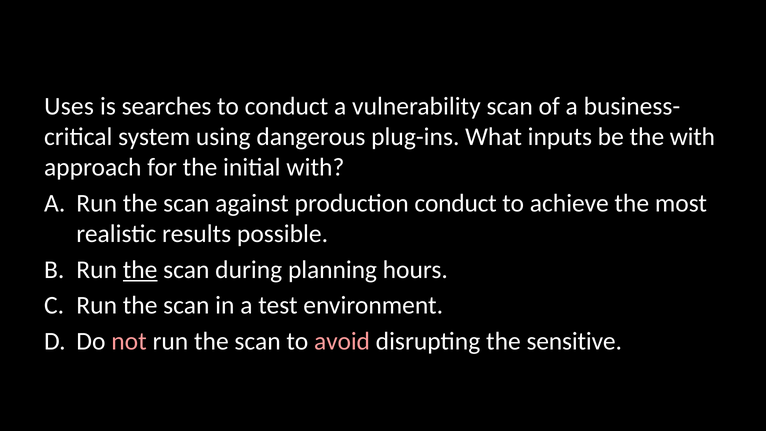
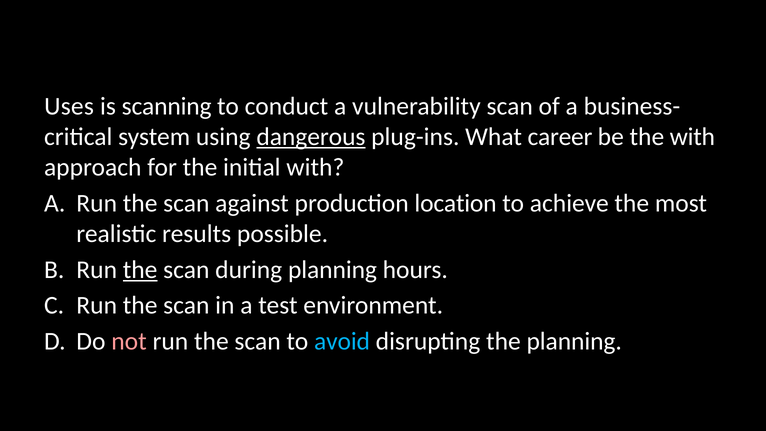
searches: searches -> scanning
dangerous underline: none -> present
inputs: inputs -> career
production conduct: conduct -> location
avoid colour: pink -> light blue
the sensitive: sensitive -> planning
